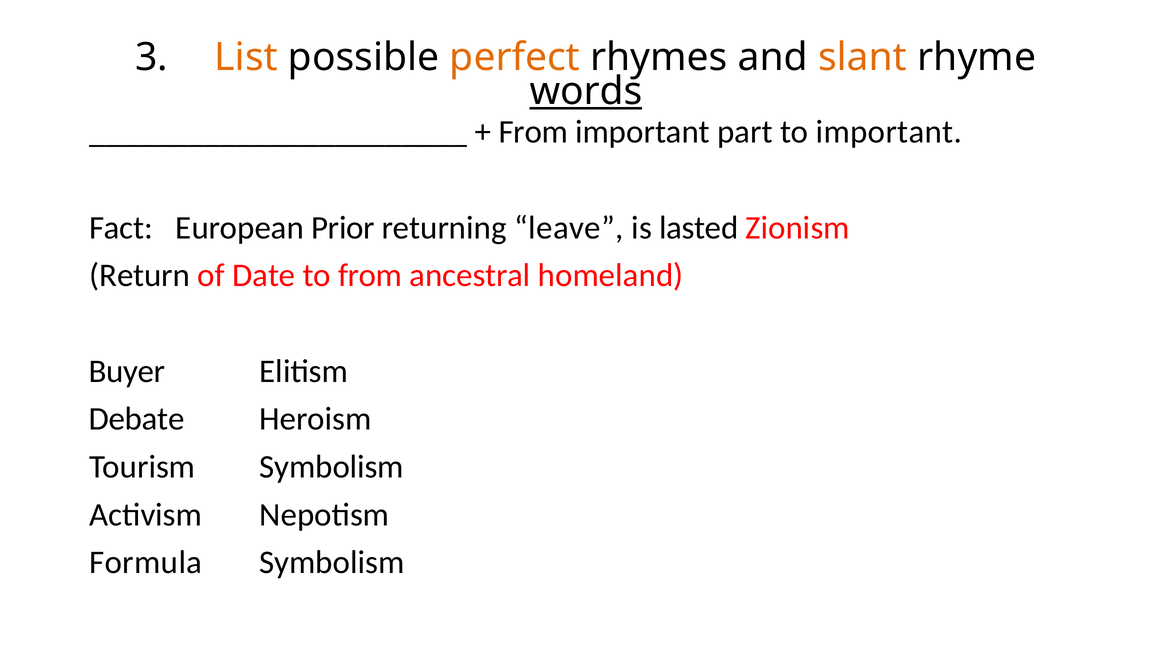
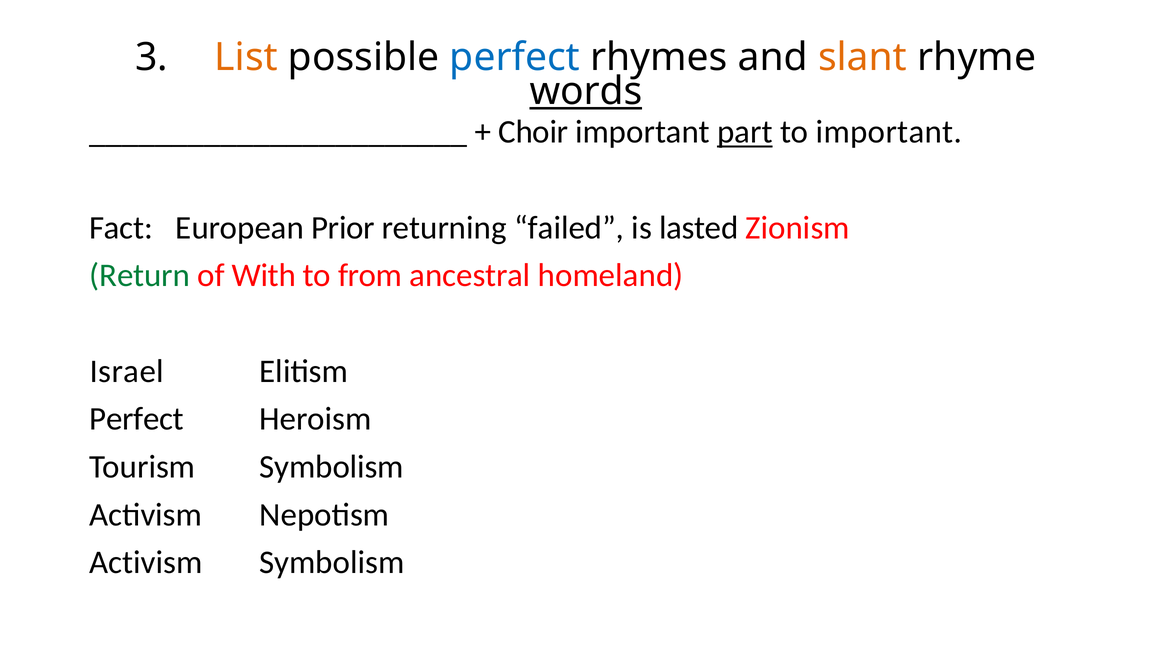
perfect at (515, 58) colour: orange -> blue
From at (533, 132): From -> Choir
part underline: none -> present
leave: leave -> failed
Return colour: black -> green
Date: Date -> With
Buyer: Buyer -> Israel
Debate at (137, 419): Debate -> Perfect
Formula at (146, 563): Formula -> Activism
